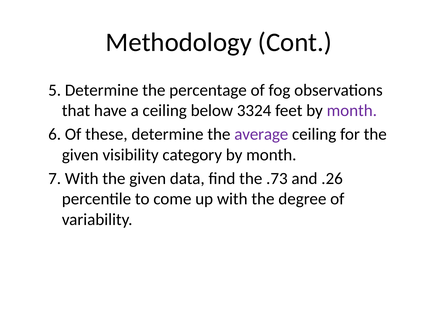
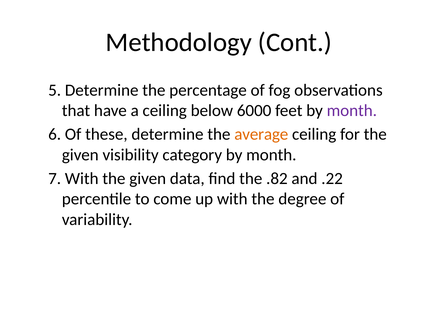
3324: 3324 -> 6000
average colour: purple -> orange
.73: .73 -> .82
.26: .26 -> .22
